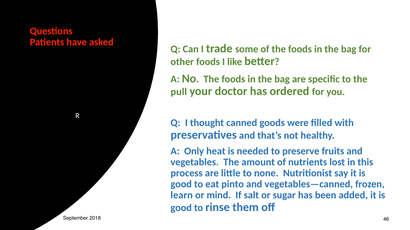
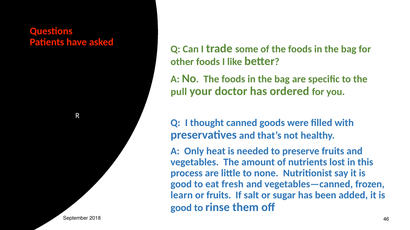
pinto: pinto -> fresh
or mind: mind -> fruits
